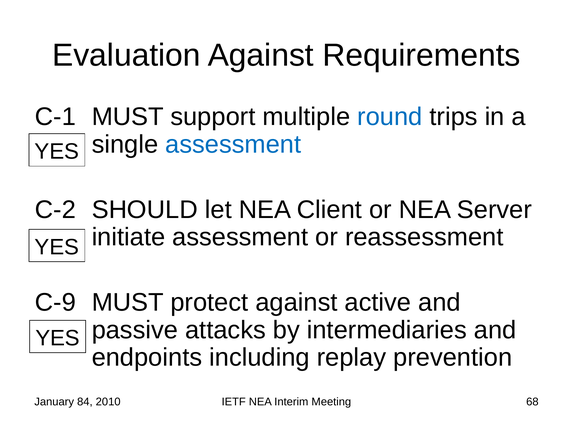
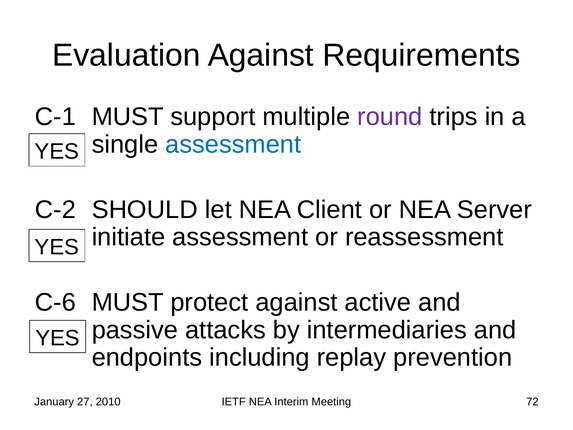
round colour: blue -> purple
C-9: C-9 -> C-6
84: 84 -> 27
68: 68 -> 72
